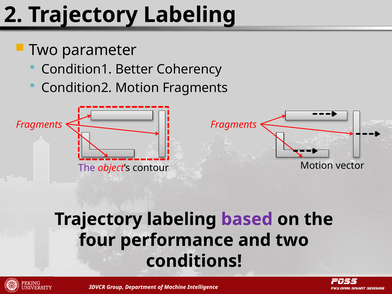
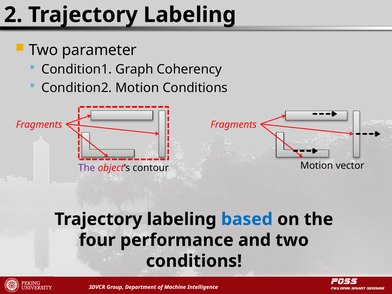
Better: Better -> Graph
Motion Fragments: Fragments -> Conditions
based colour: purple -> blue
